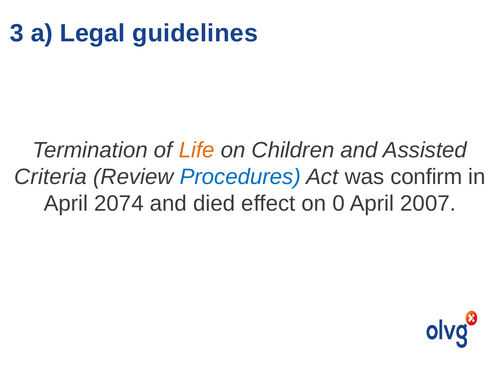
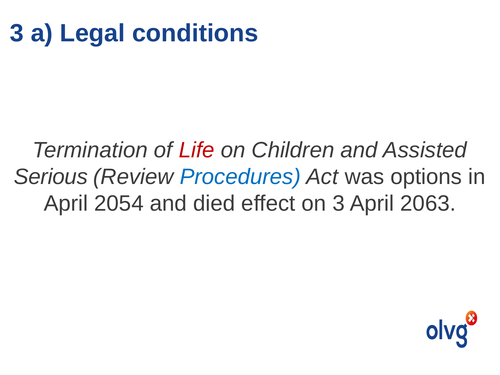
guidelines: guidelines -> conditions
Life colour: orange -> red
Criteria: Criteria -> Serious
confirm: confirm -> options
2074: 2074 -> 2054
on 0: 0 -> 3
2007: 2007 -> 2063
